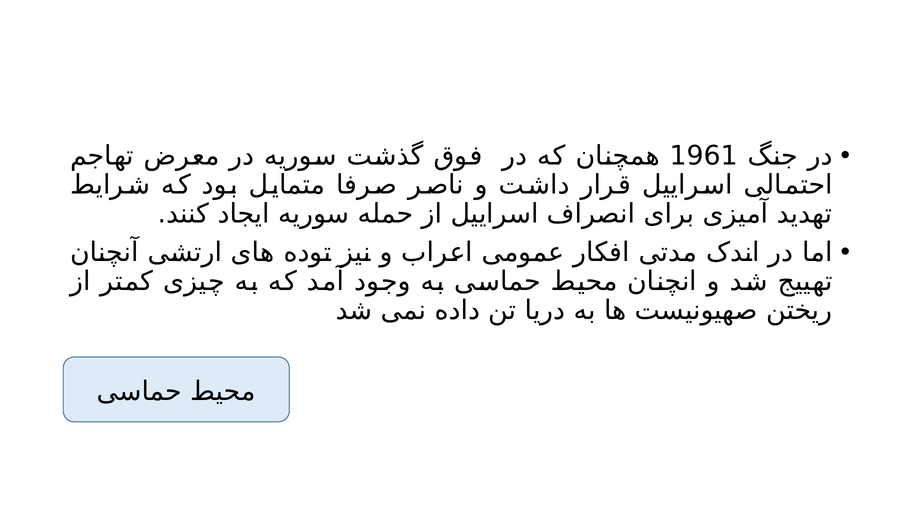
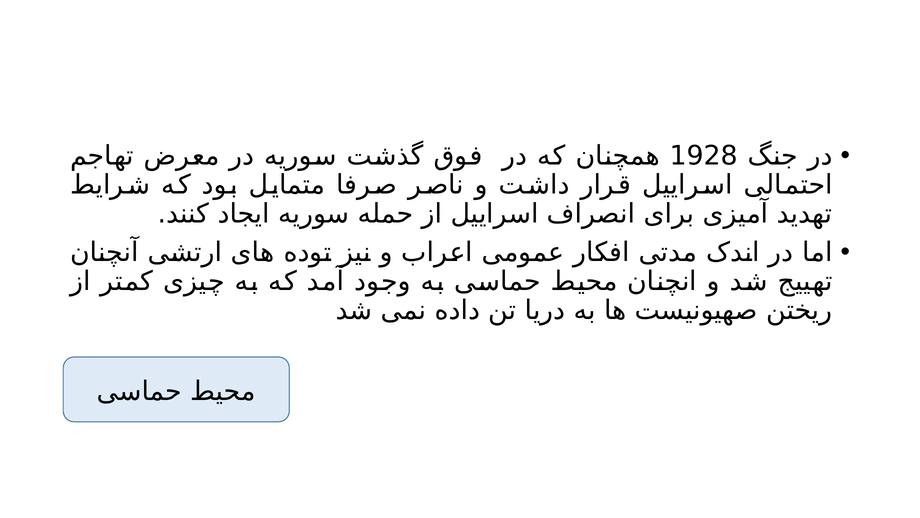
1961: 1961 -> 1928
